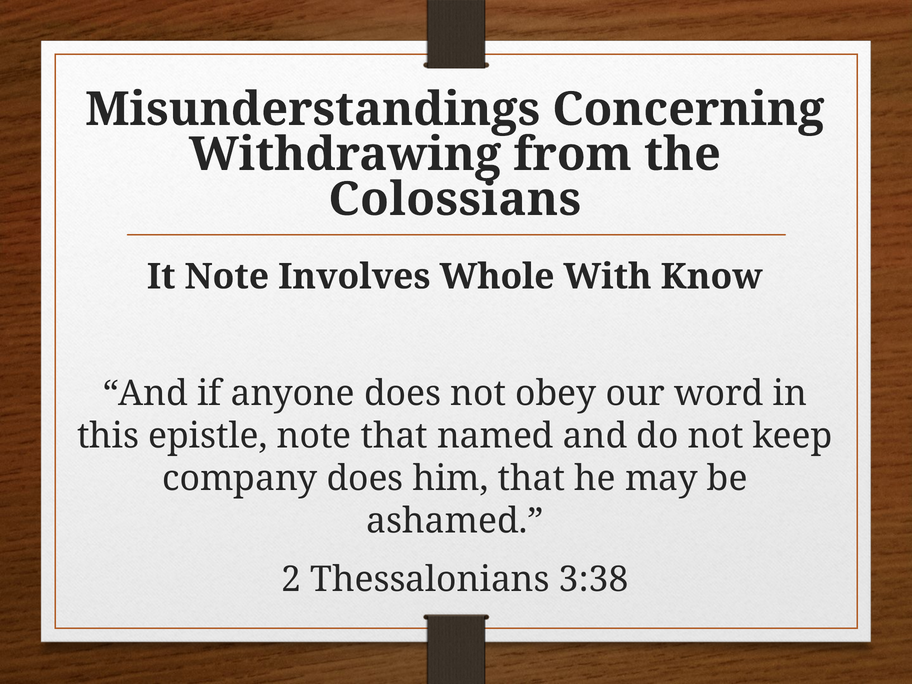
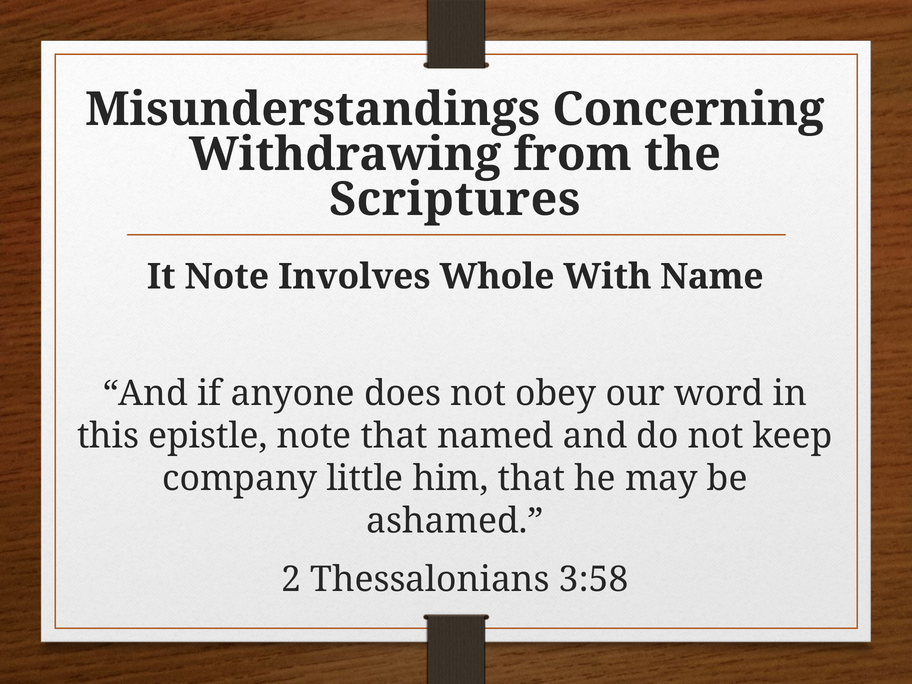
Colossians: Colossians -> Scriptures
Know: Know -> Name
company does: does -> little
3:38: 3:38 -> 3:58
